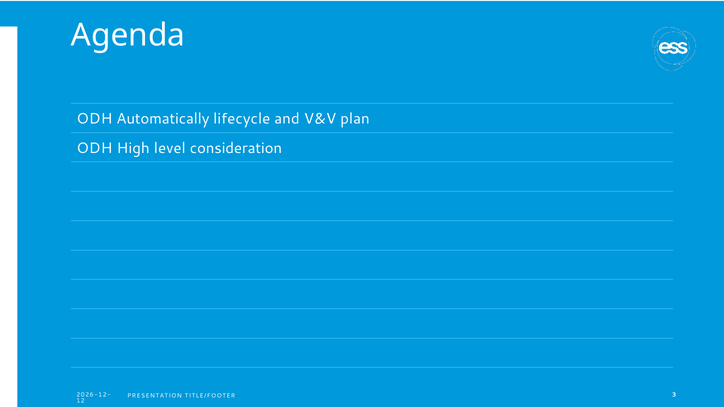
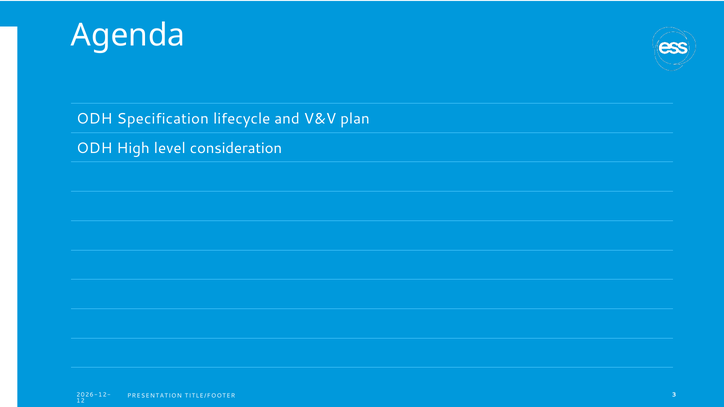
Automatically: Automatically -> Specification
